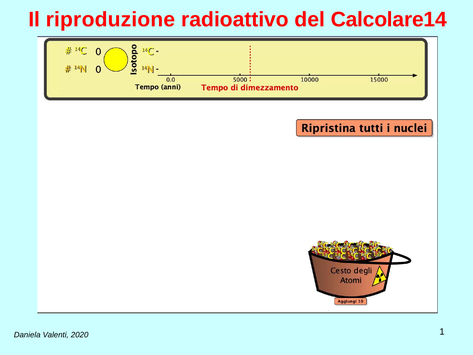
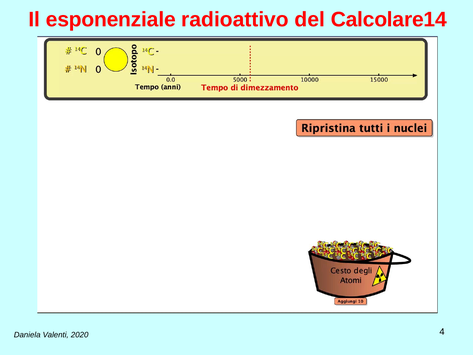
riproduzione: riproduzione -> esponenziale
1: 1 -> 4
